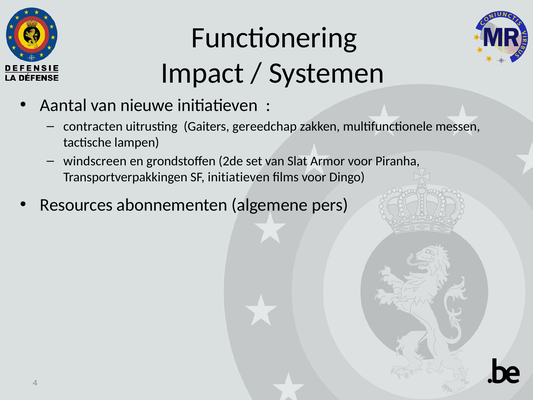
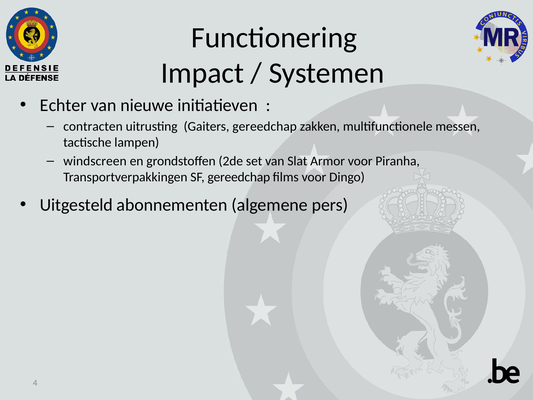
Aantal: Aantal -> Echter
SF initiatieven: initiatieven -> gereedchap
Resources: Resources -> Uitgesteld
